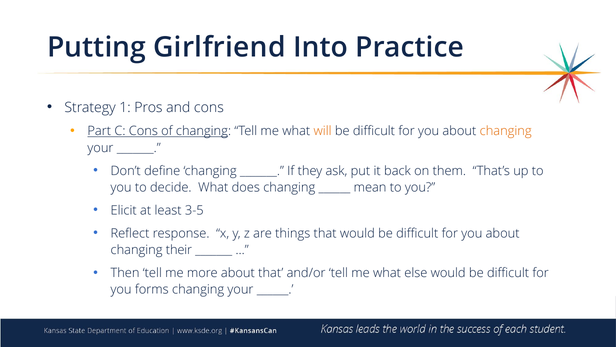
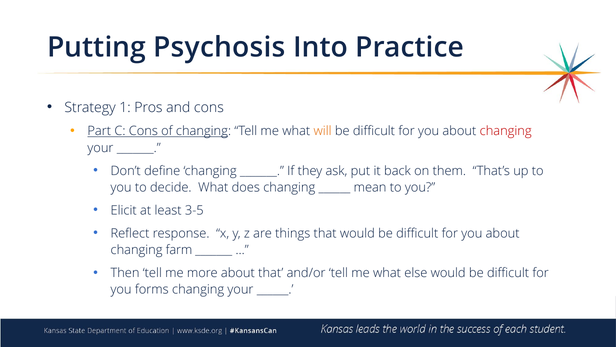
Girlfriend: Girlfriend -> Psychosis
changing at (506, 131) colour: orange -> red
their: their -> farm
